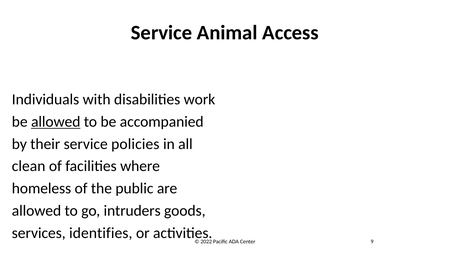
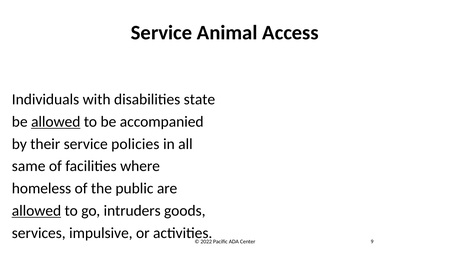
work: work -> state
clean: clean -> same
allowed at (36, 211) underline: none -> present
identifies: identifies -> impulsive
